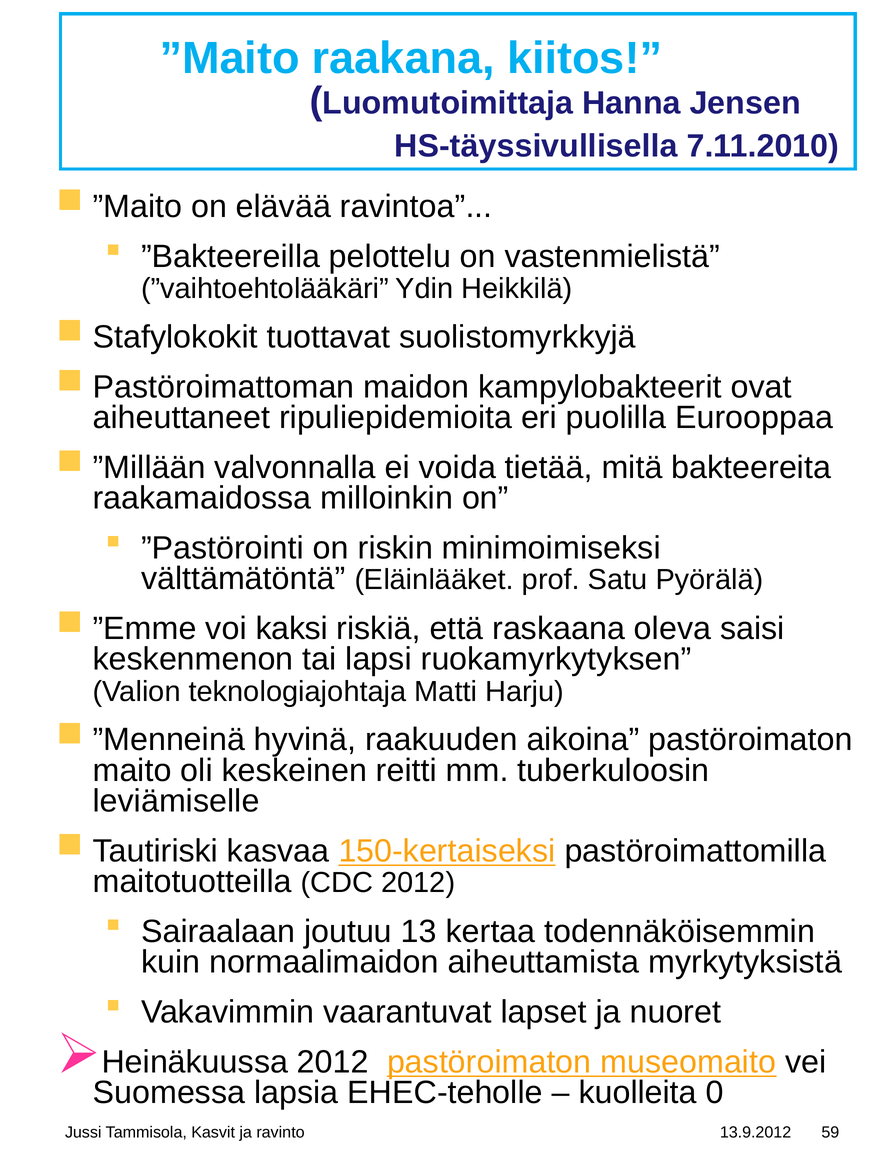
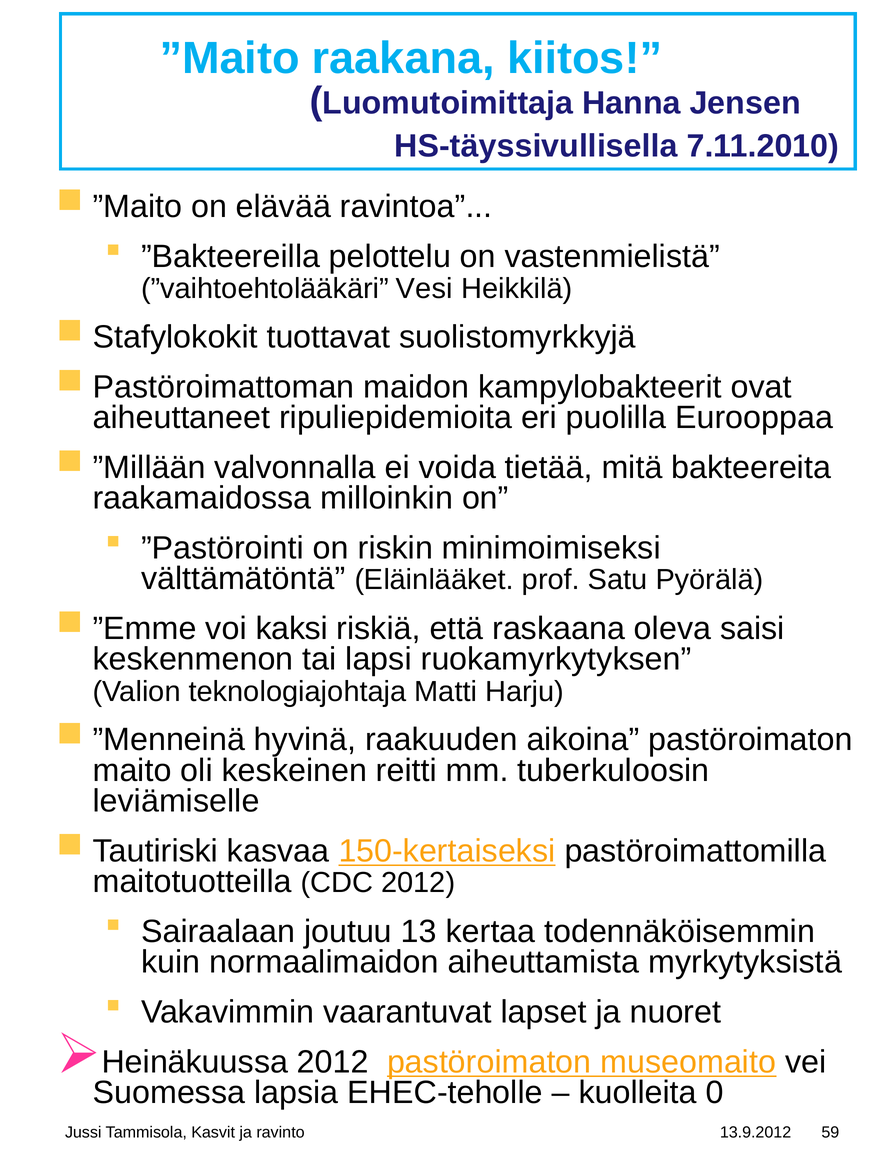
Ydin: Ydin -> Vesi
